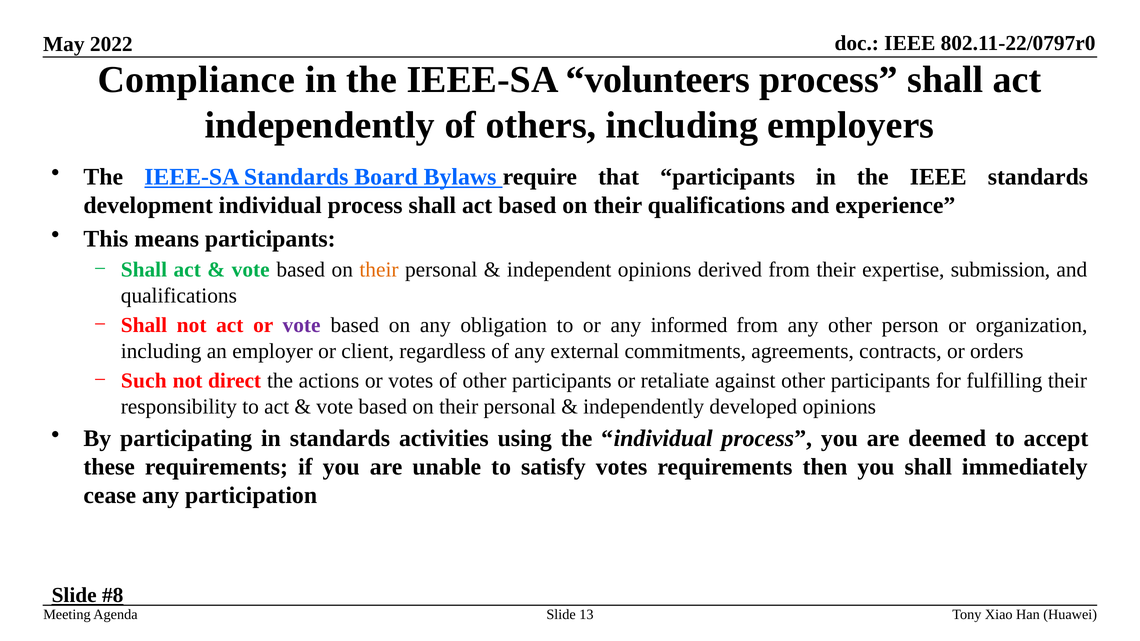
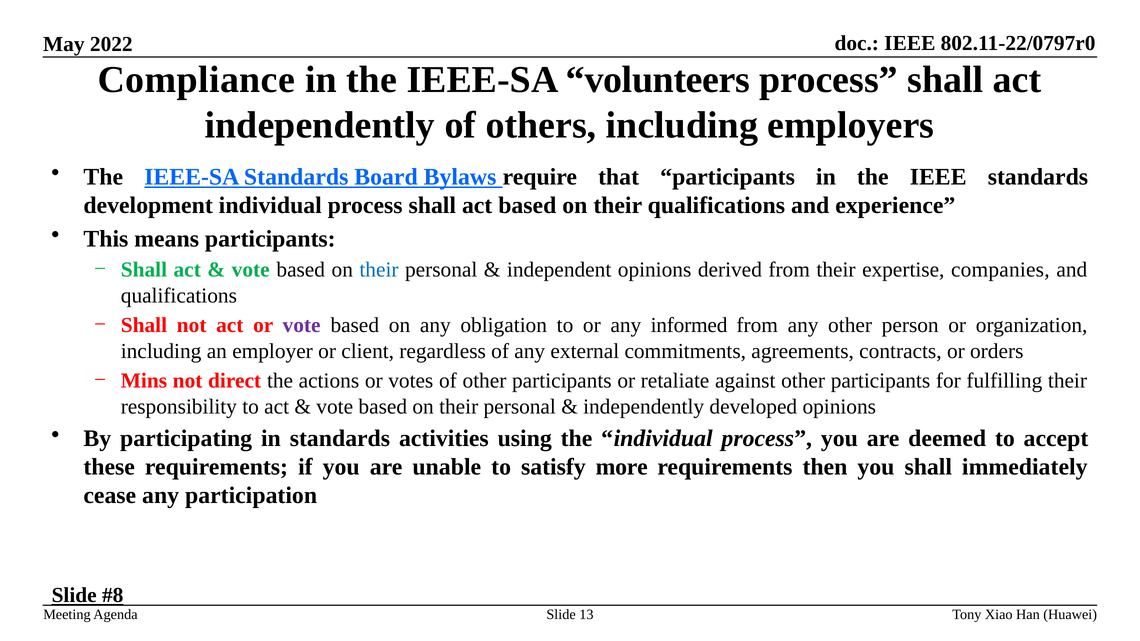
their at (379, 270) colour: orange -> blue
submission: submission -> companies
Such: Such -> Mins
satisfy votes: votes -> more
